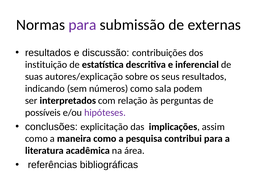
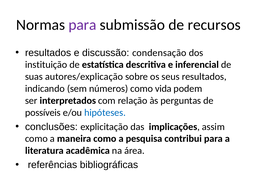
externas: externas -> recursos
contribuições: contribuições -> condensação
sala: sala -> vida
hipóteses colour: purple -> blue
